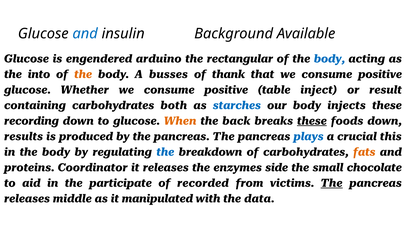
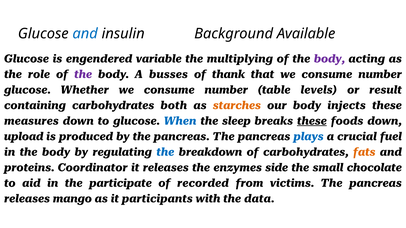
arduino: arduino -> variable
rectangular: rectangular -> multiplying
body at (329, 59) colour: blue -> purple
into: into -> role
the at (83, 74) colour: orange -> purple
that we consume positive: positive -> number
Whether we consume positive: positive -> number
inject: inject -> levels
starches colour: blue -> orange
recording: recording -> measures
When colour: orange -> blue
back: back -> sleep
results: results -> upload
this: this -> fuel
The at (332, 183) underline: present -> none
middle: middle -> mango
manipulated: manipulated -> participants
